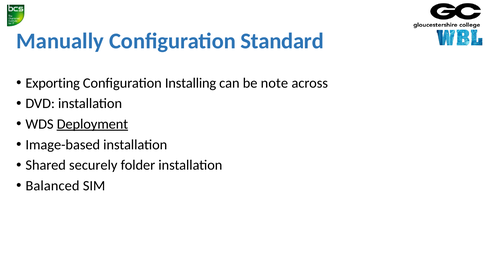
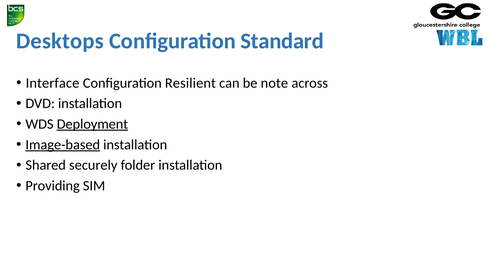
Manually: Manually -> Desktops
Exporting: Exporting -> Interface
Installing: Installing -> Resilient
Image-based underline: none -> present
Balanced: Balanced -> Providing
